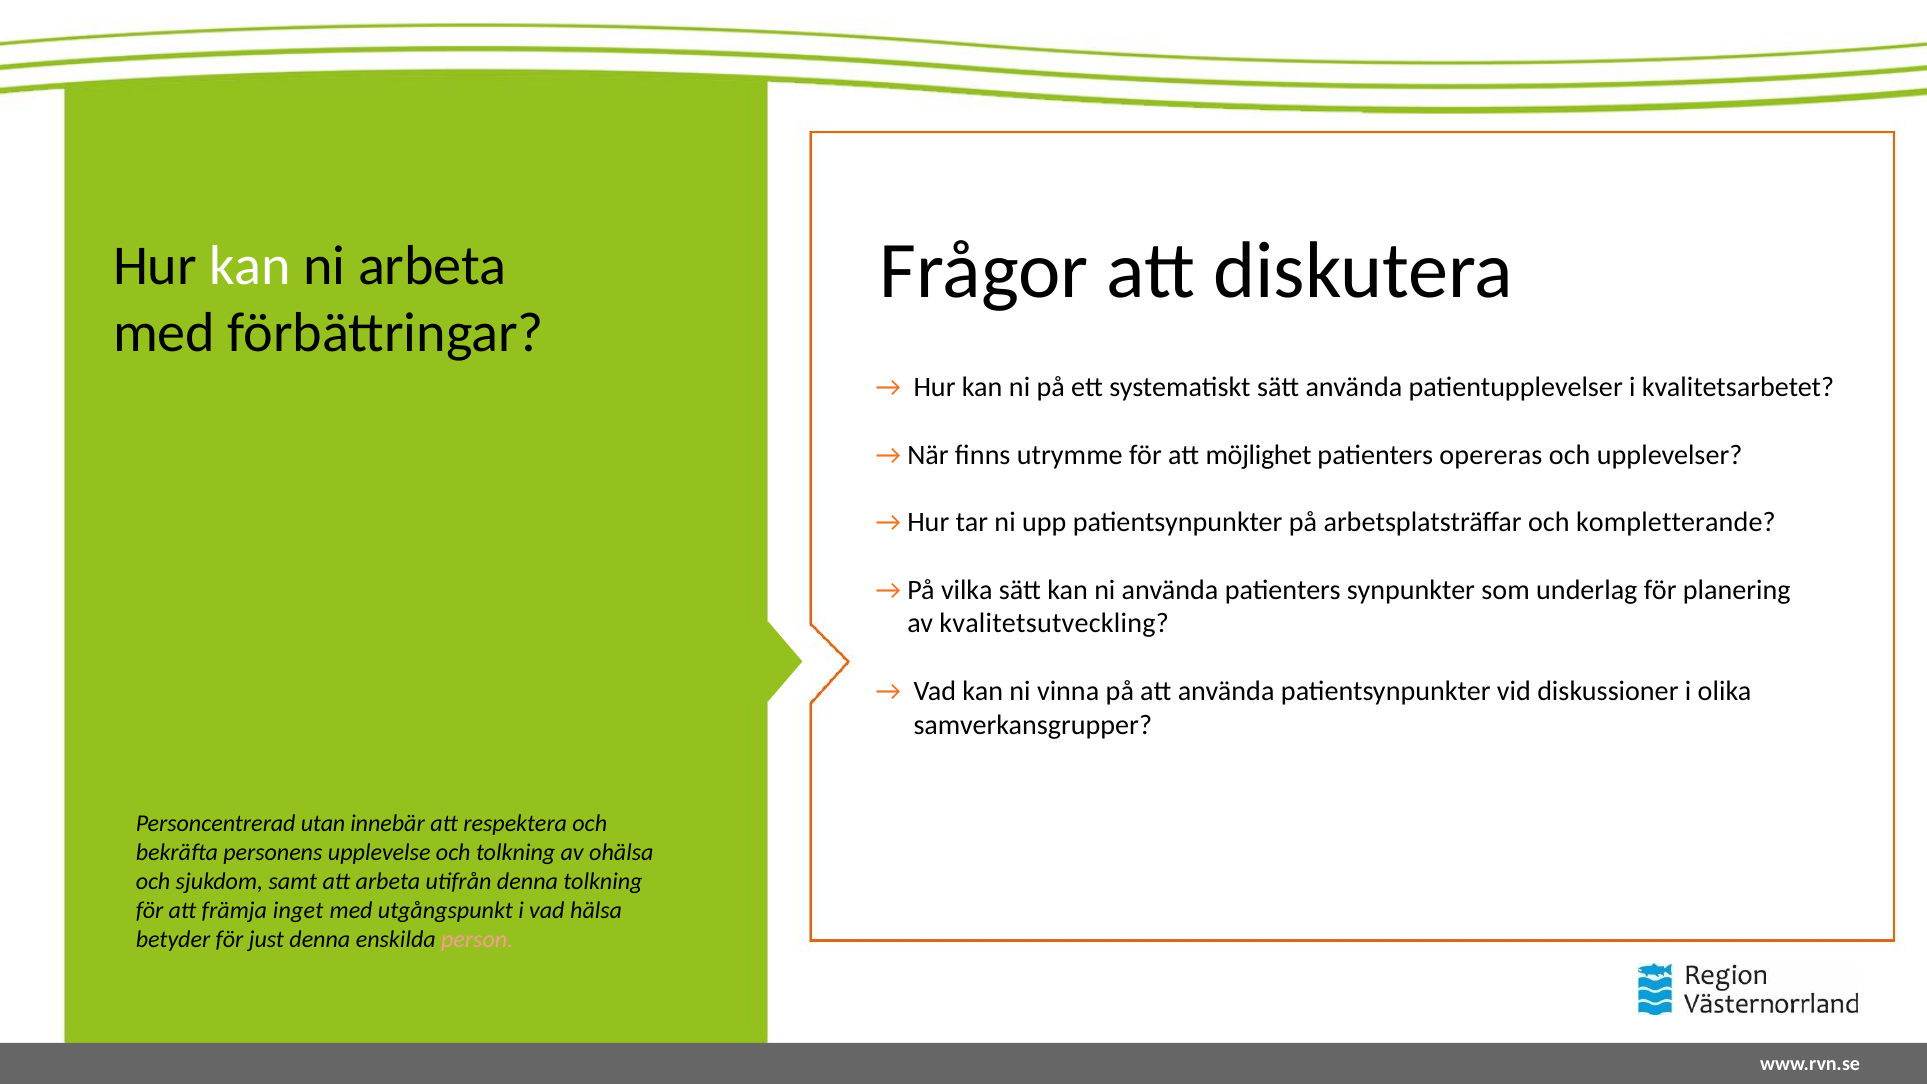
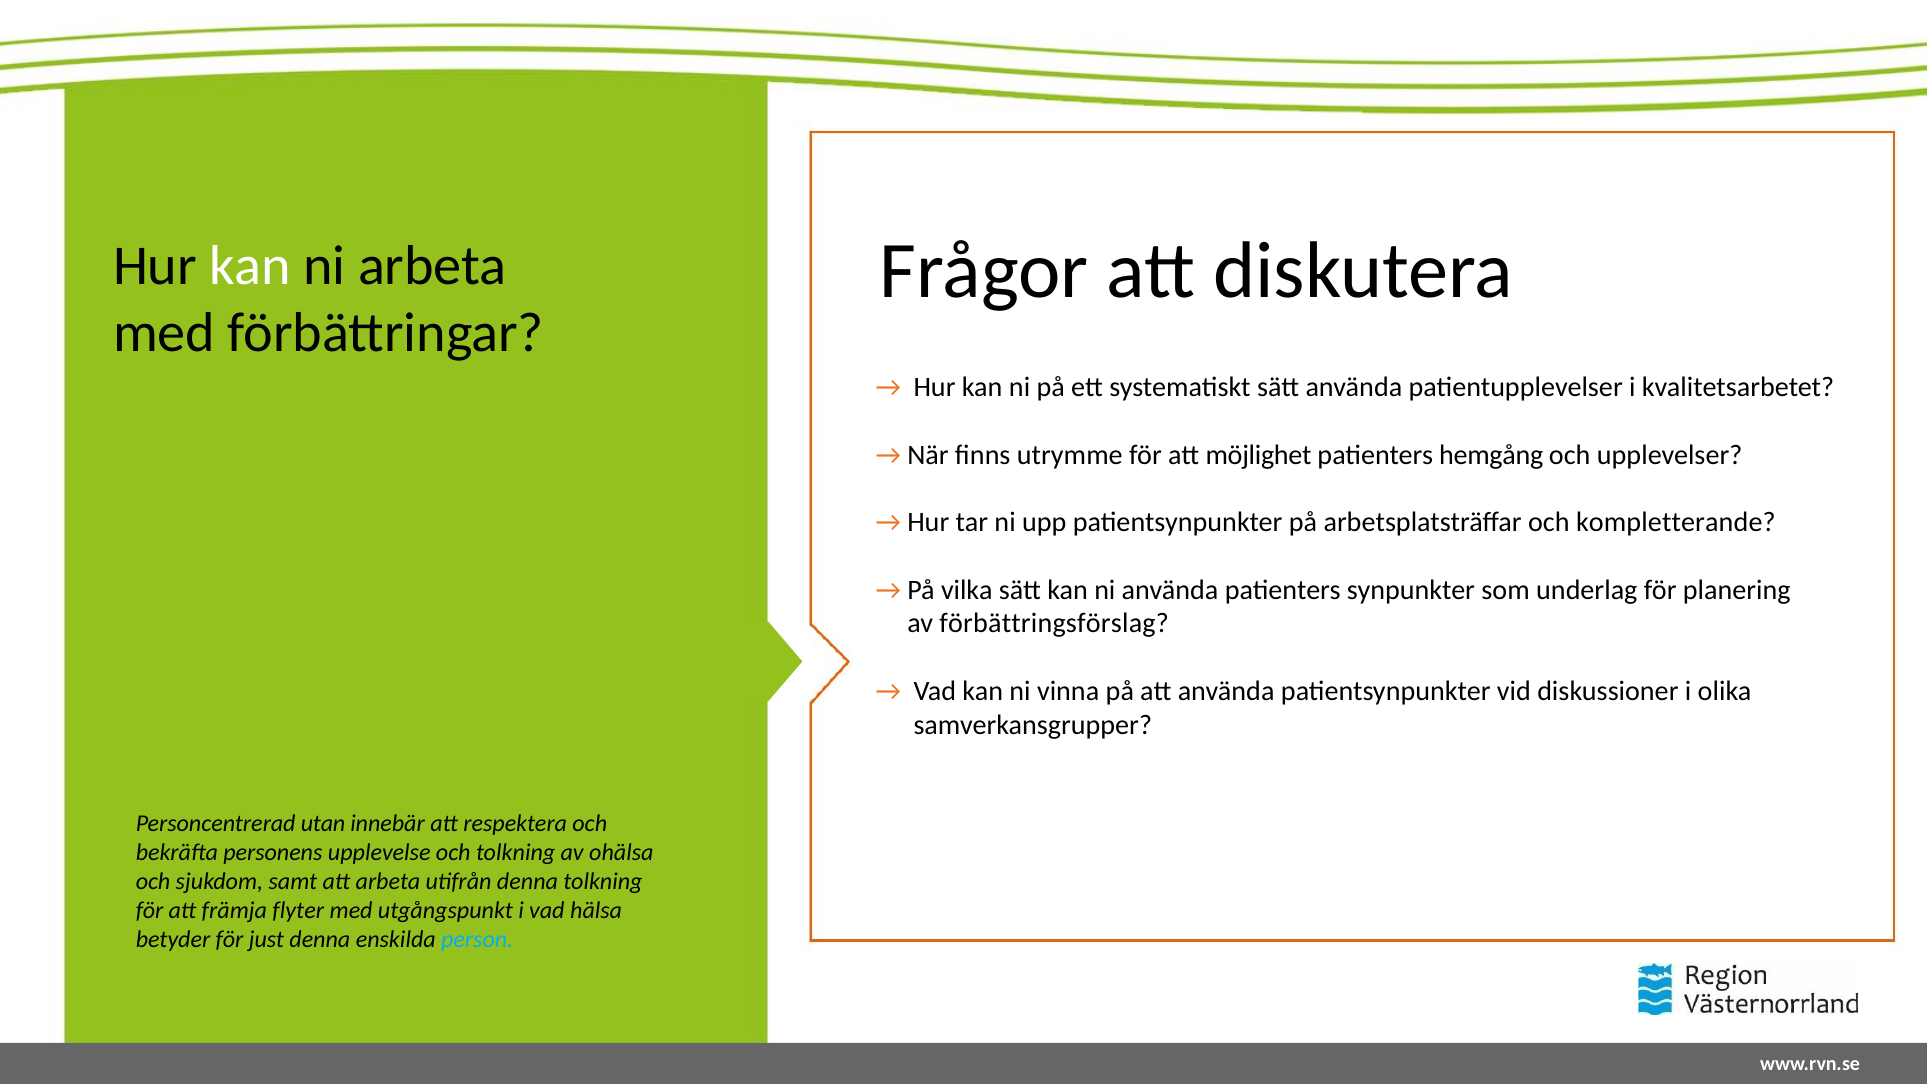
opereras: opereras -> hemgång
kvalitetsutveckling: kvalitetsutveckling -> förbättringsförslag
inget: inget -> flyter
person colour: pink -> light blue
